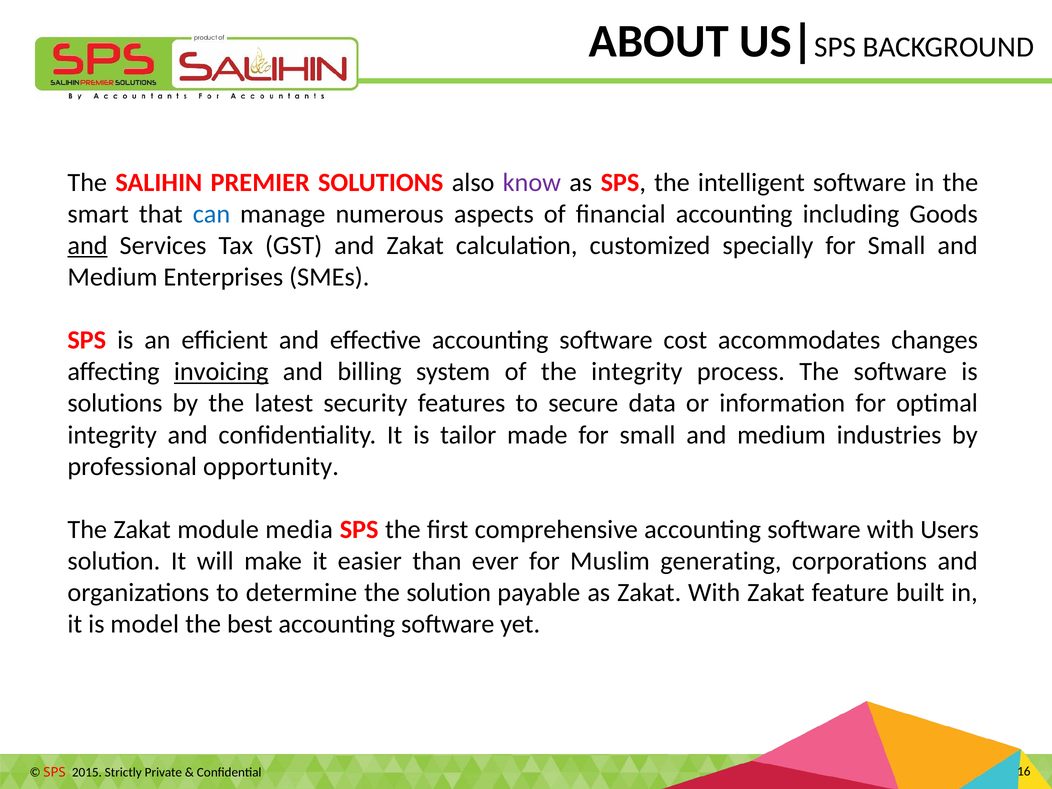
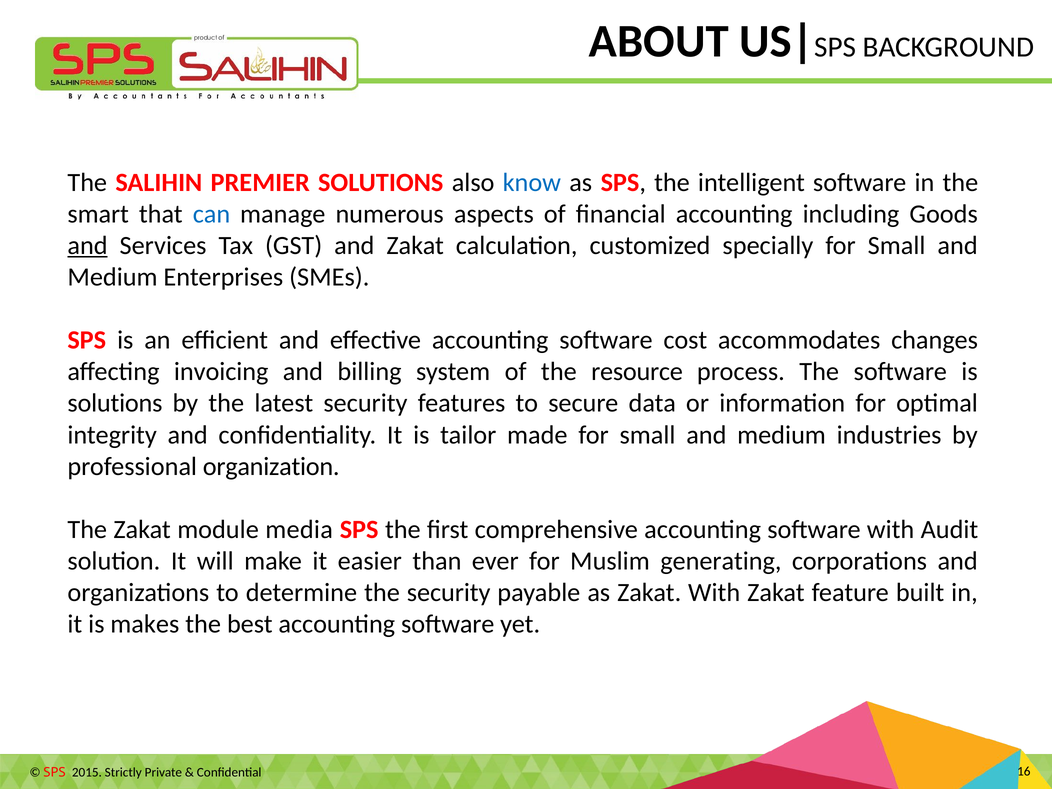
know colour: purple -> blue
invoicing underline: present -> none
the integrity: integrity -> resource
opportunity: opportunity -> organization
Users: Users -> Audit
the solution: solution -> security
model: model -> makes
